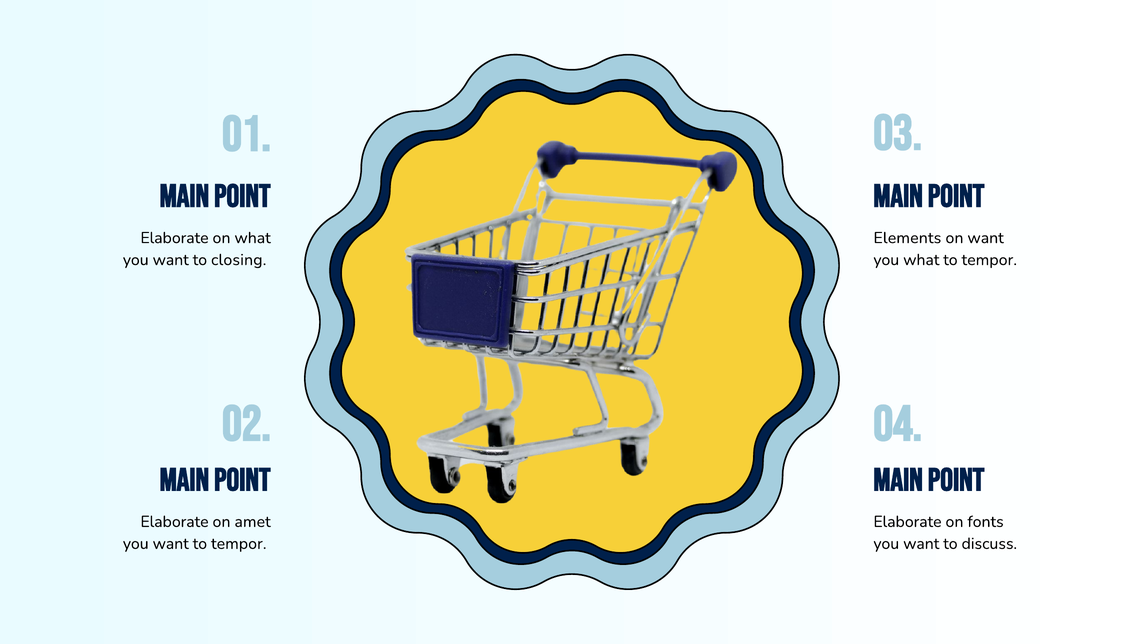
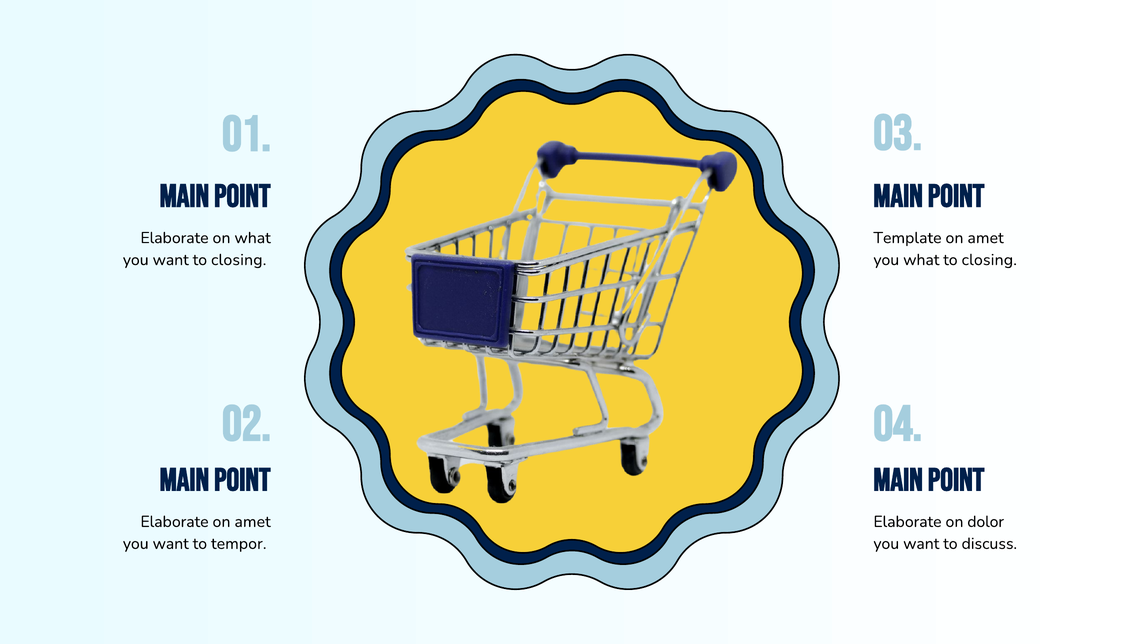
Elements: Elements -> Template
want at (986, 238): want -> amet
tempor at (989, 260): tempor -> closing
fonts: fonts -> dolor
